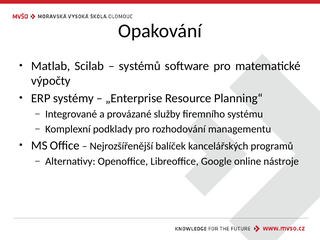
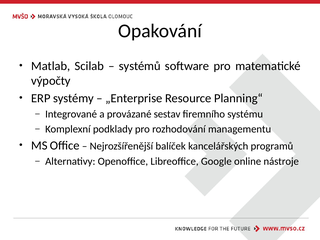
služby: služby -> sestav
